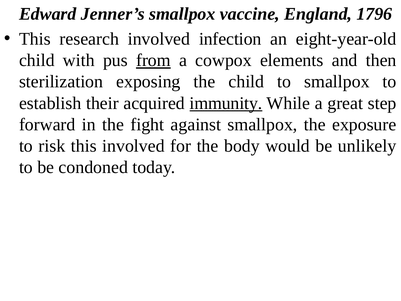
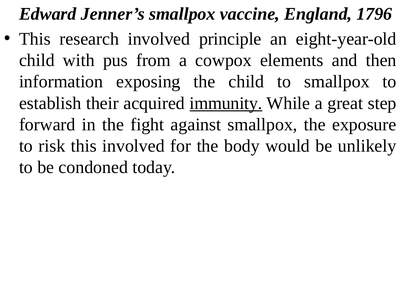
infection: infection -> principle
from underline: present -> none
sterilization: sterilization -> information
